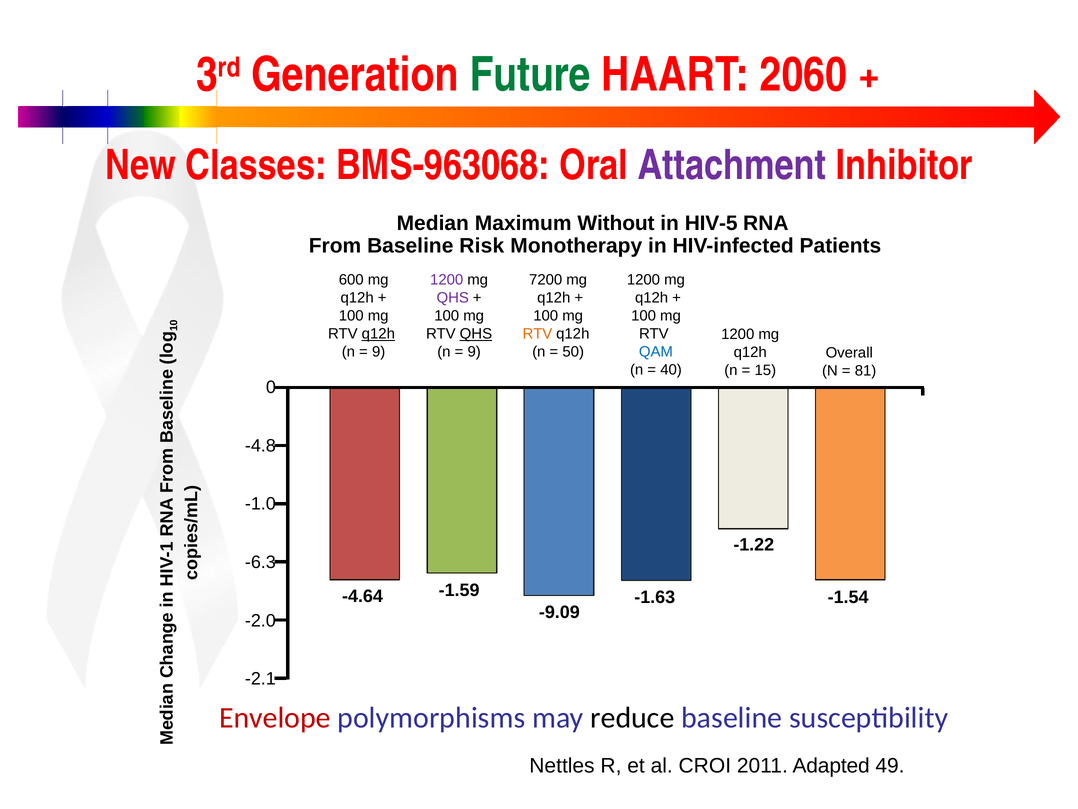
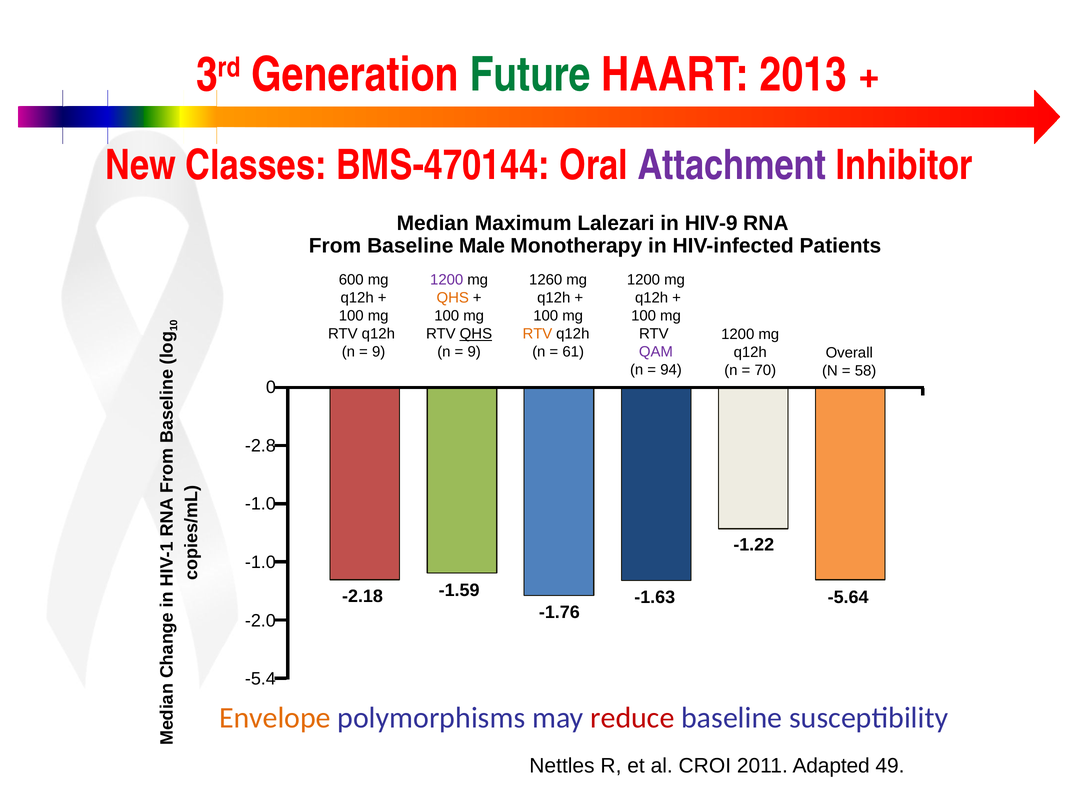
2060: 2060 -> 2013
BMS-963068: BMS-963068 -> BMS-470144
Without: Without -> Lalezari
HIV-5: HIV-5 -> HIV-9
Risk: Risk -> Male
7200: 7200 -> 1260
QHS at (453, 298) colour: purple -> orange
q12h at (378, 334) underline: present -> none
50: 50 -> 61
QAM colour: blue -> purple
40: 40 -> 94
15: 15 -> 70
81: 81 -> 58
-4.8: -4.8 -> -2.8
-6.3 at (260, 562): -6.3 -> -1.0
-4.64: -4.64 -> -2.18
-1.54: -1.54 -> -5.64
-9.09: -9.09 -> -1.76
-2.1: -2.1 -> -5.4
Envelope colour: red -> orange
reduce colour: black -> red
